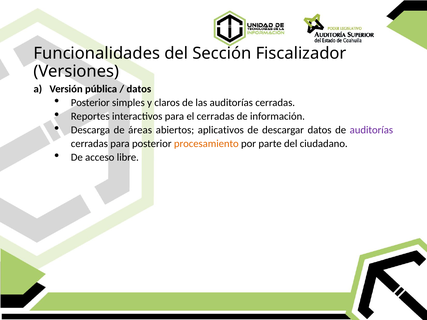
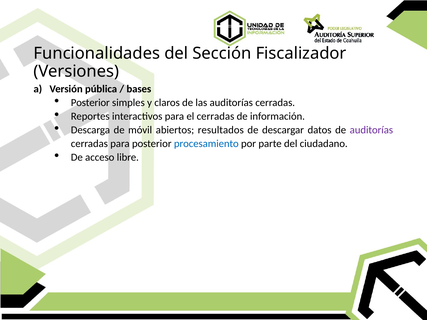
datos at (139, 89): datos -> bases
áreas: áreas -> móvil
aplicativos: aplicativos -> resultados
procesamiento colour: orange -> blue
